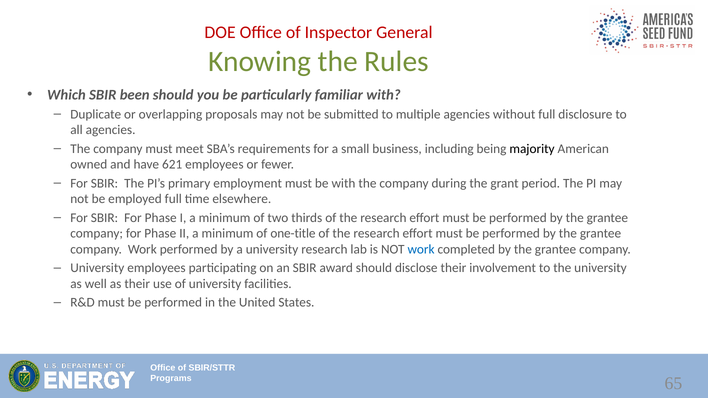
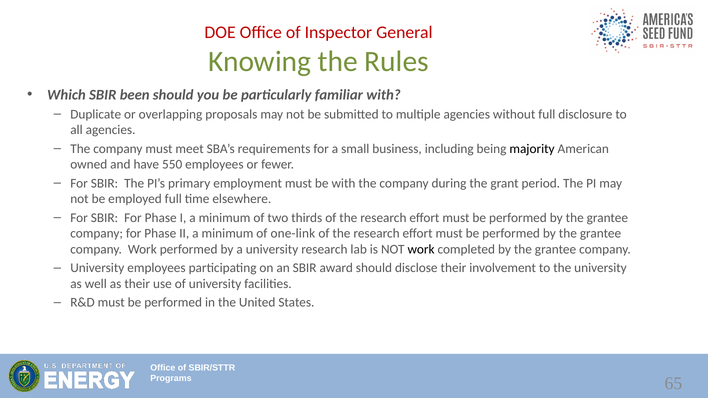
621: 621 -> 550
one-title: one-title -> one-link
work at (421, 250) colour: blue -> black
